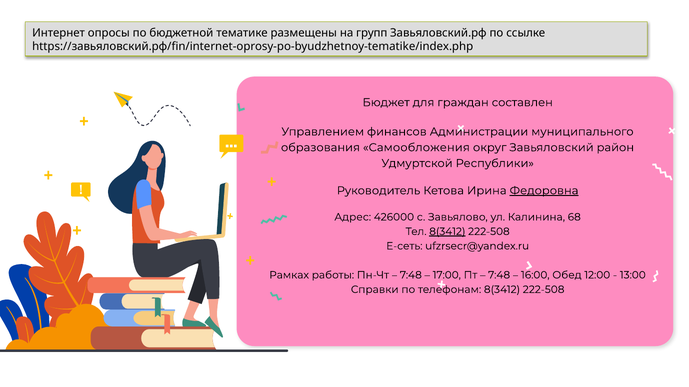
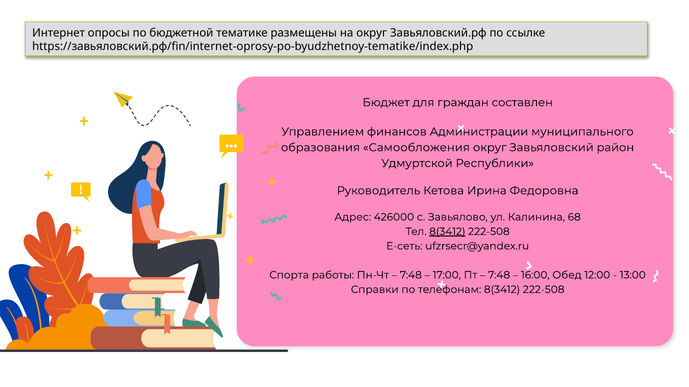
на групп: групп -> округ
Федоровна underline: present -> none
Рамках: Рамках -> Спорта
